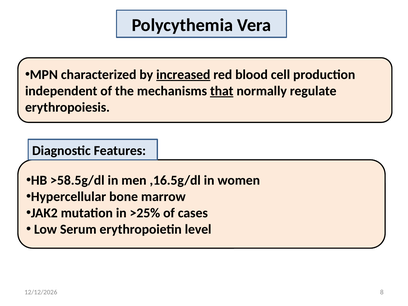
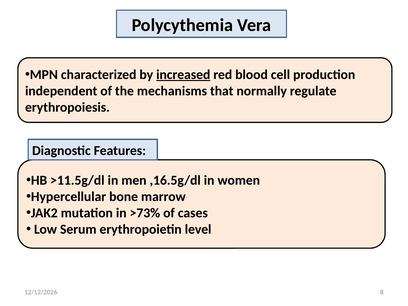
that underline: present -> none
>58.5g/dl: >58.5g/dl -> >11.5g/dl
>25%: >25% -> >73%
